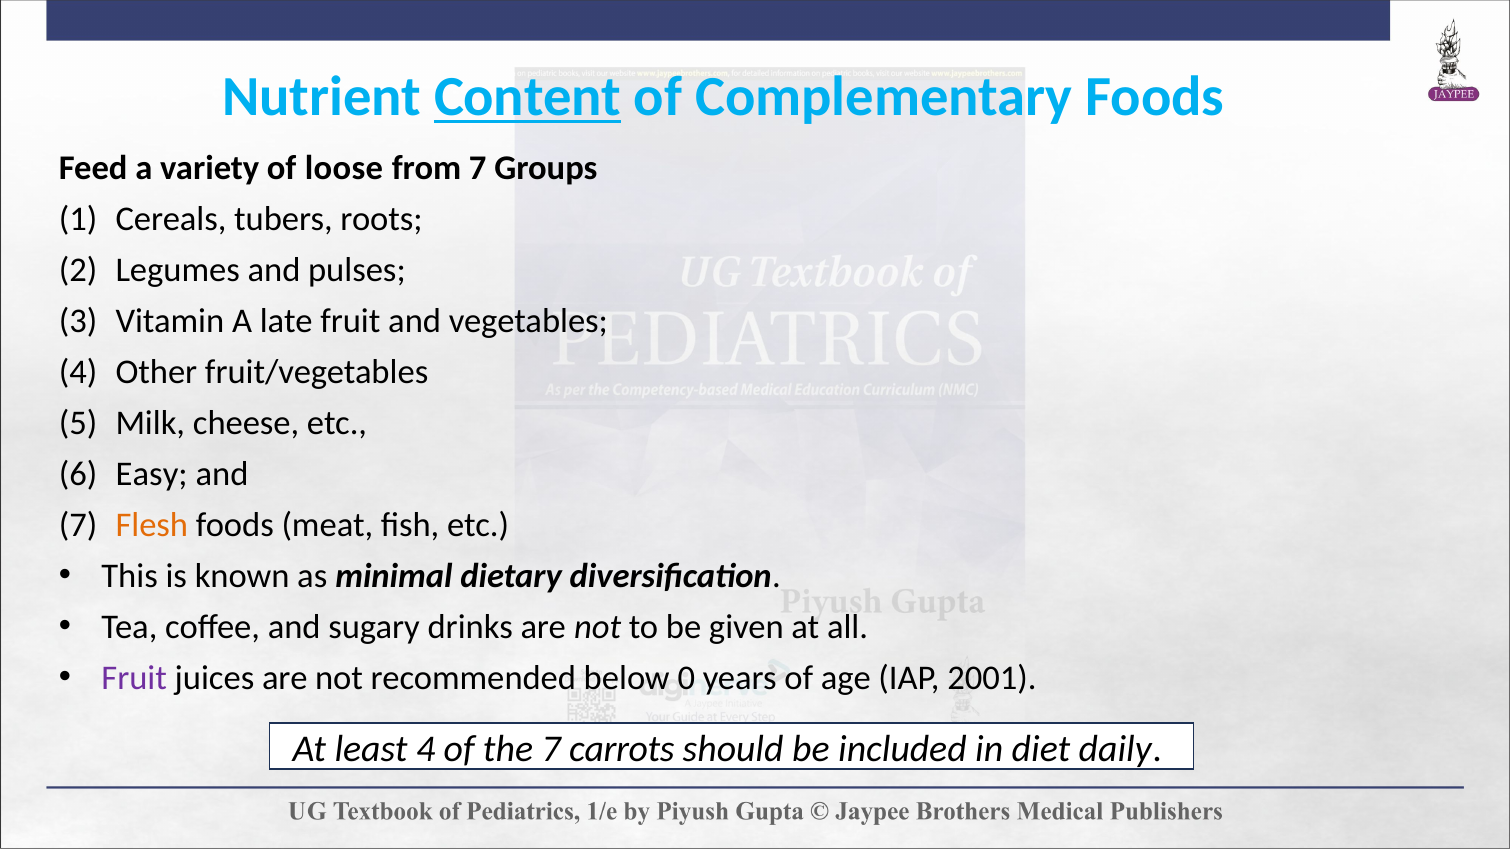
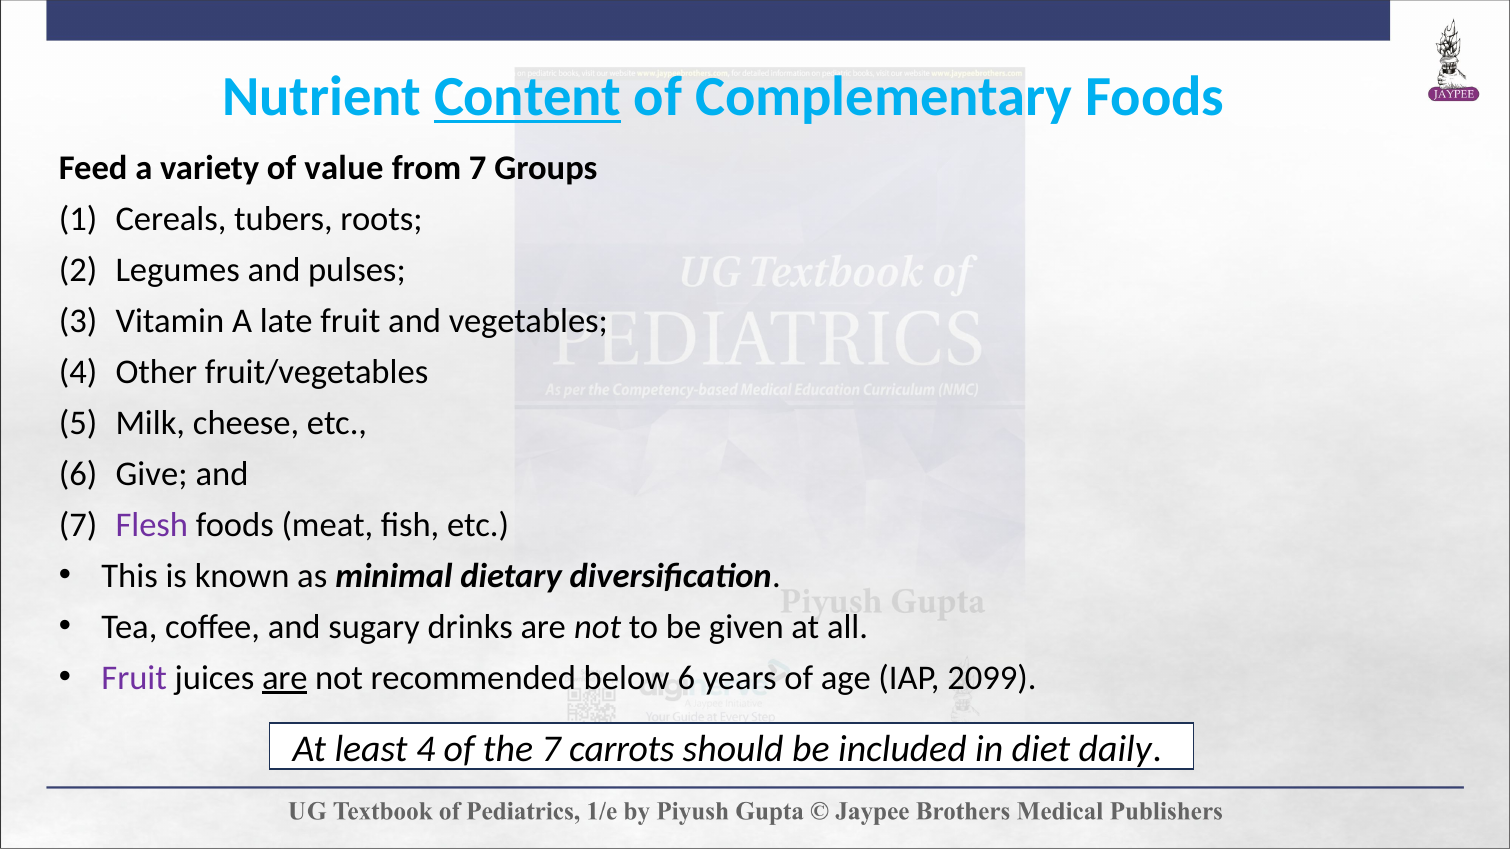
loose: loose -> value
Easy: Easy -> Give
Flesh colour: orange -> purple
are at (285, 678) underline: none -> present
below 0: 0 -> 6
2001: 2001 -> 2099
